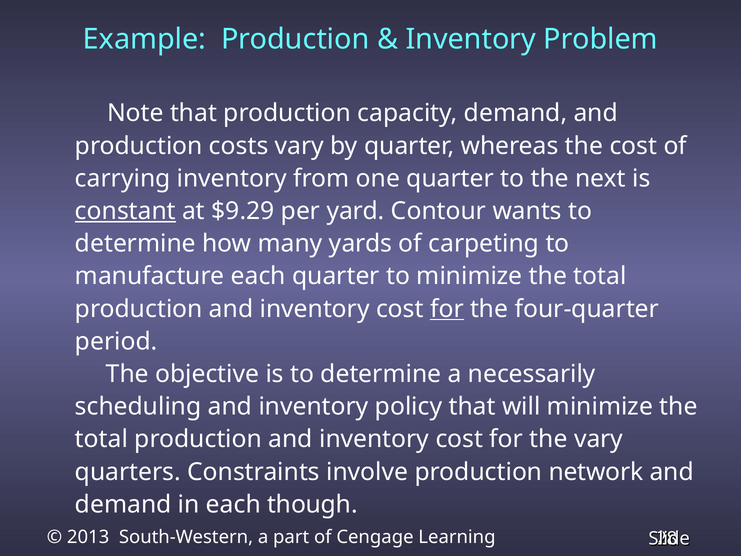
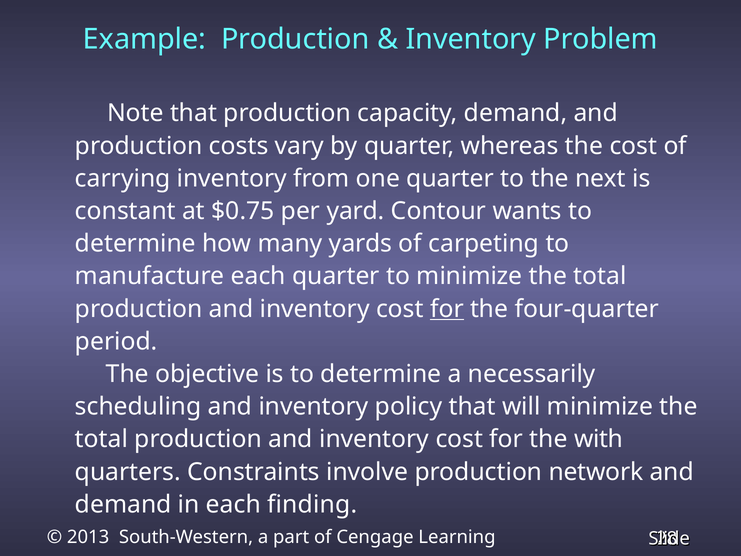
constant underline: present -> none
$9.29: $9.29 -> $0.75
the vary: vary -> with
though: though -> finding
